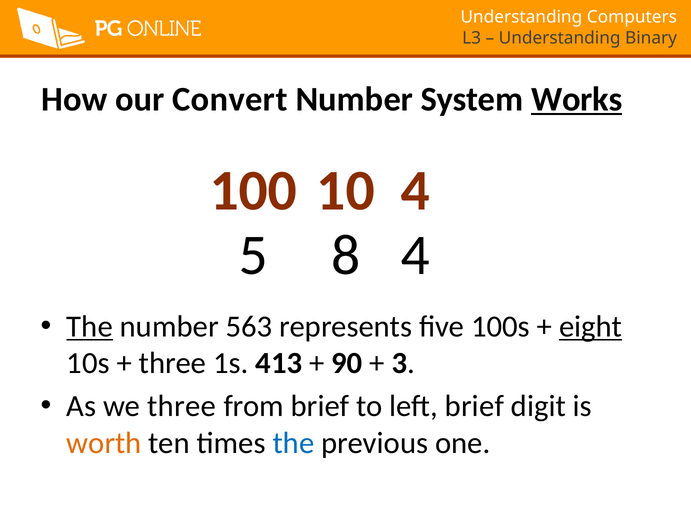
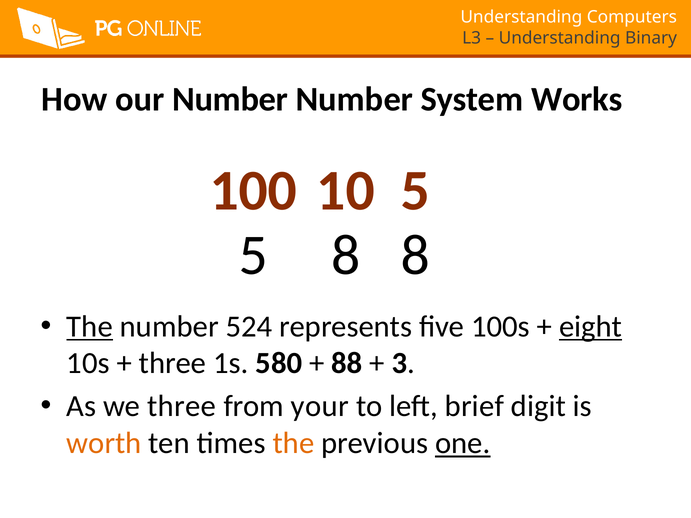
our Convert: Convert -> Number
Works underline: present -> none
10 4: 4 -> 5
8 4: 4 -> 8
563: 563 -> 524
413: 413 -> 580
90: 90 -> 88
from brief: brief -> your
the at (293, 443) colour: blue -> orange
one underline: none -> present
